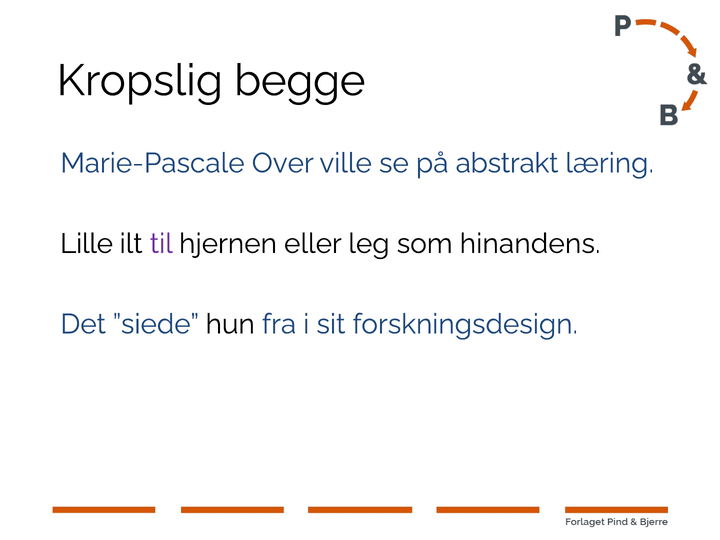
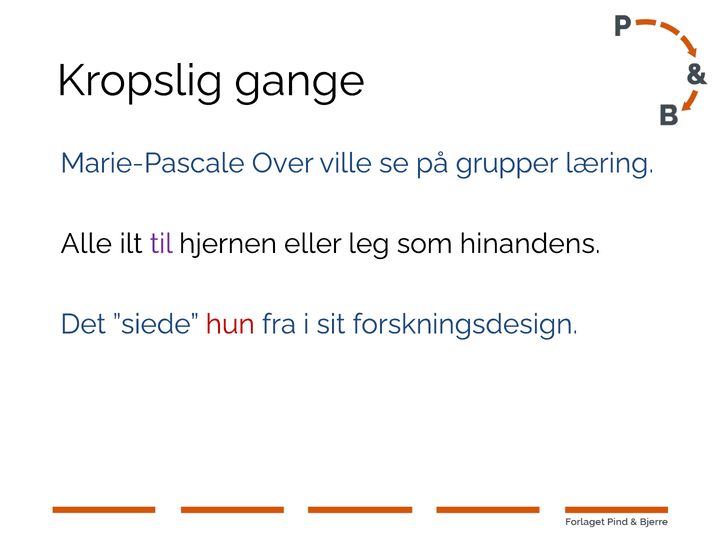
begge: begge -> gange
abstrakt: abstrakt -> grupper
Lille: Lille -> Alle
hun colour: black -> red
